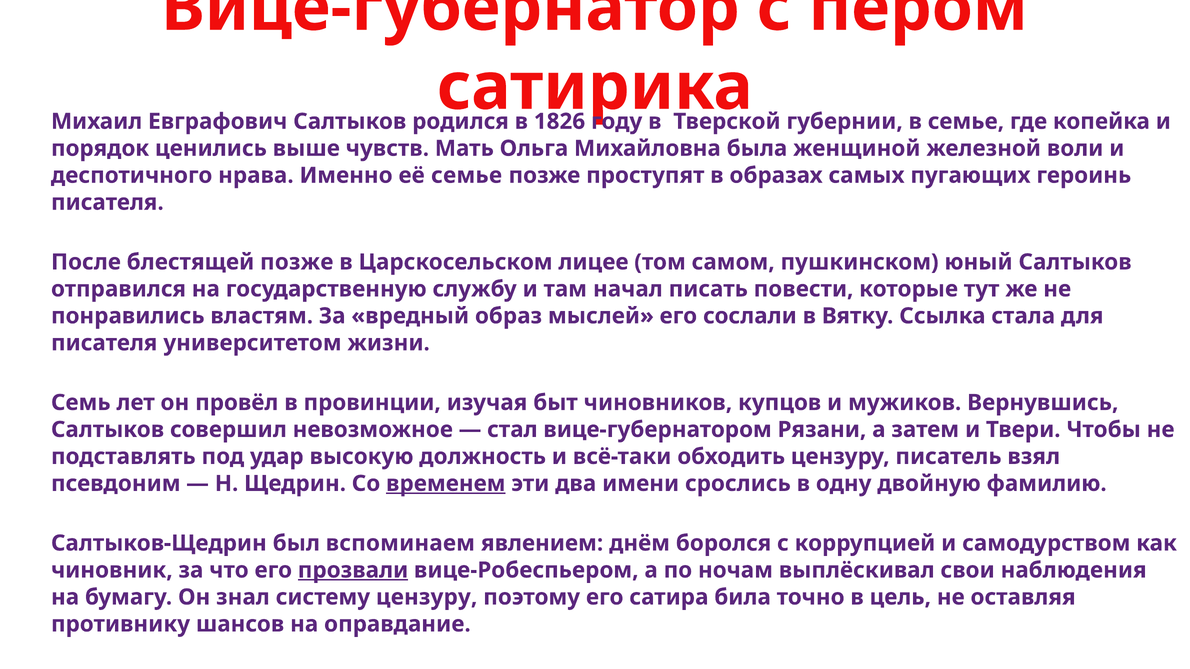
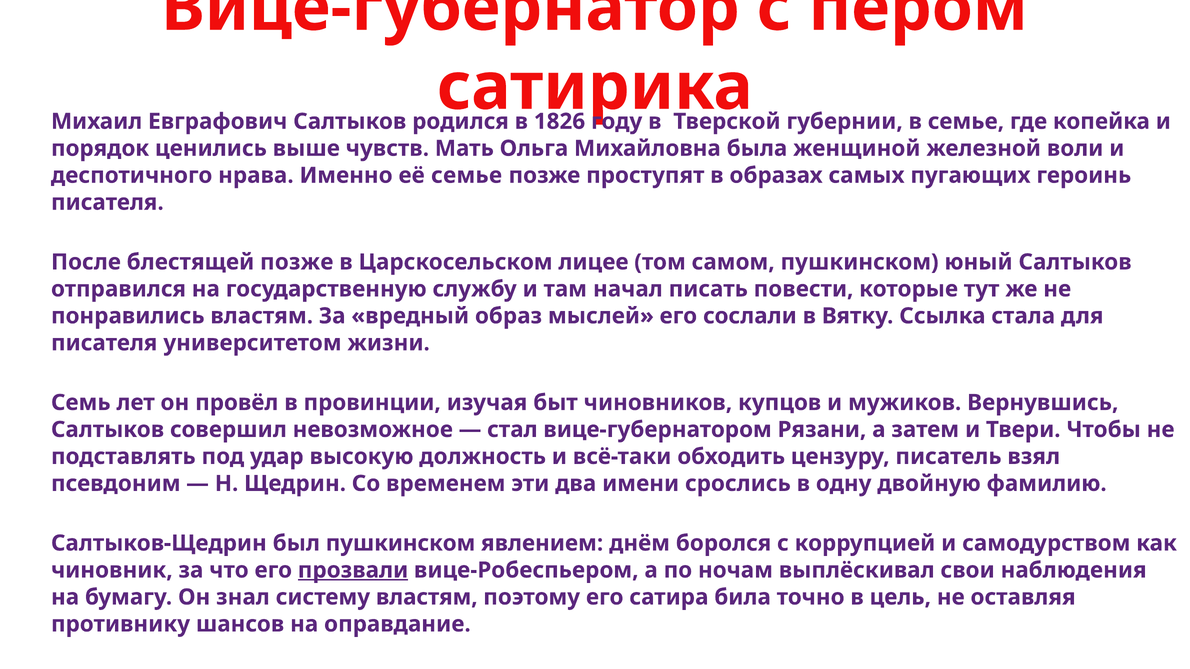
временем underline: present -> none
был вспоминаем: вспоминаем -> пушкинском
систему цензуру: цензуру -> властям
